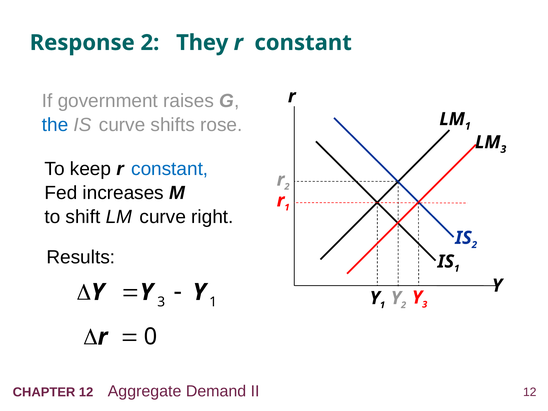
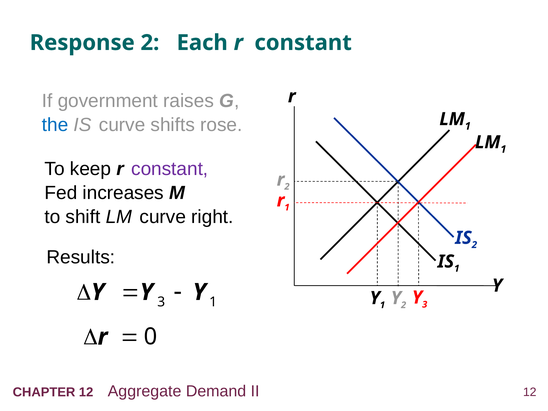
They: They -> Each
3 at (503, 149): 3 -> 1
constant at (170, 169) colour: blue -> purple
